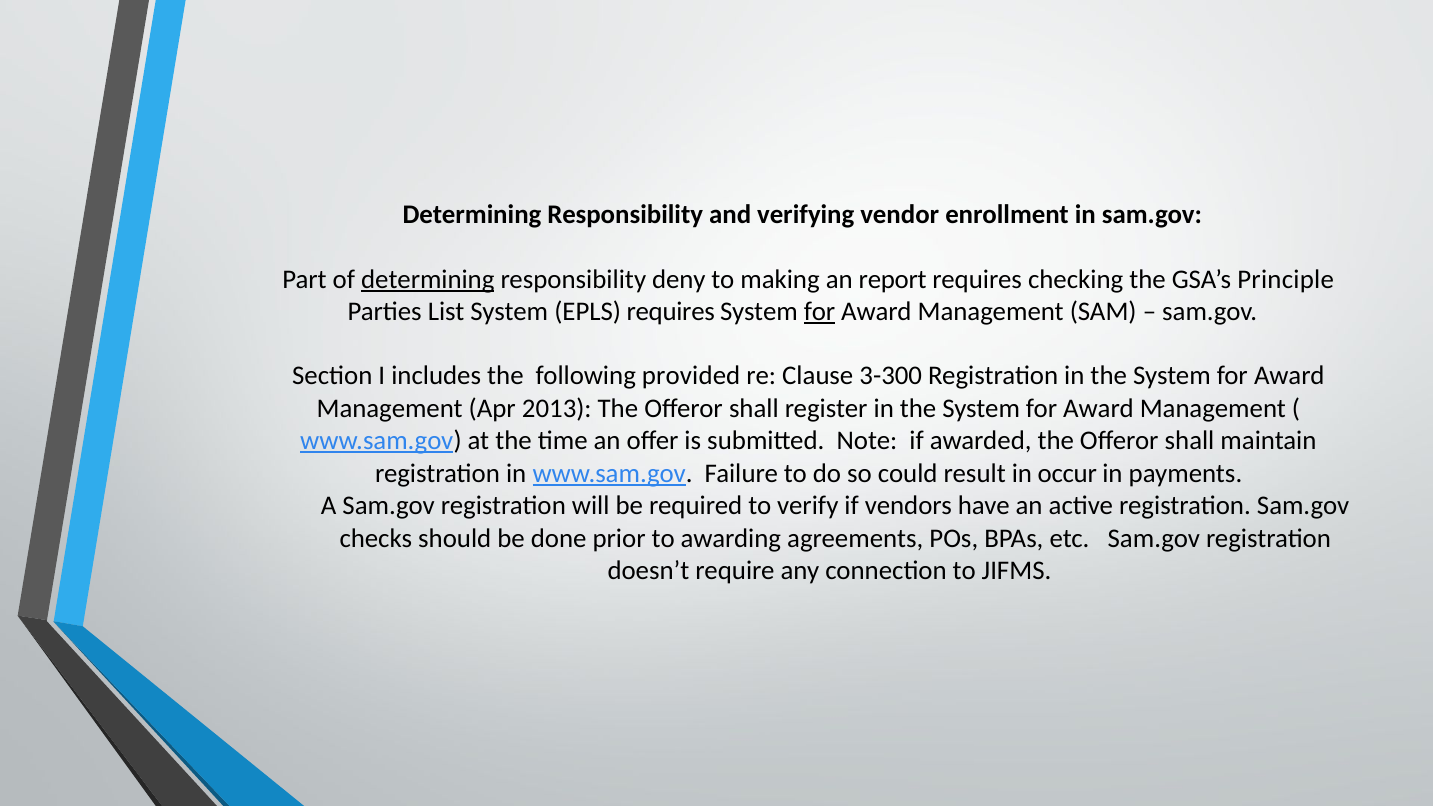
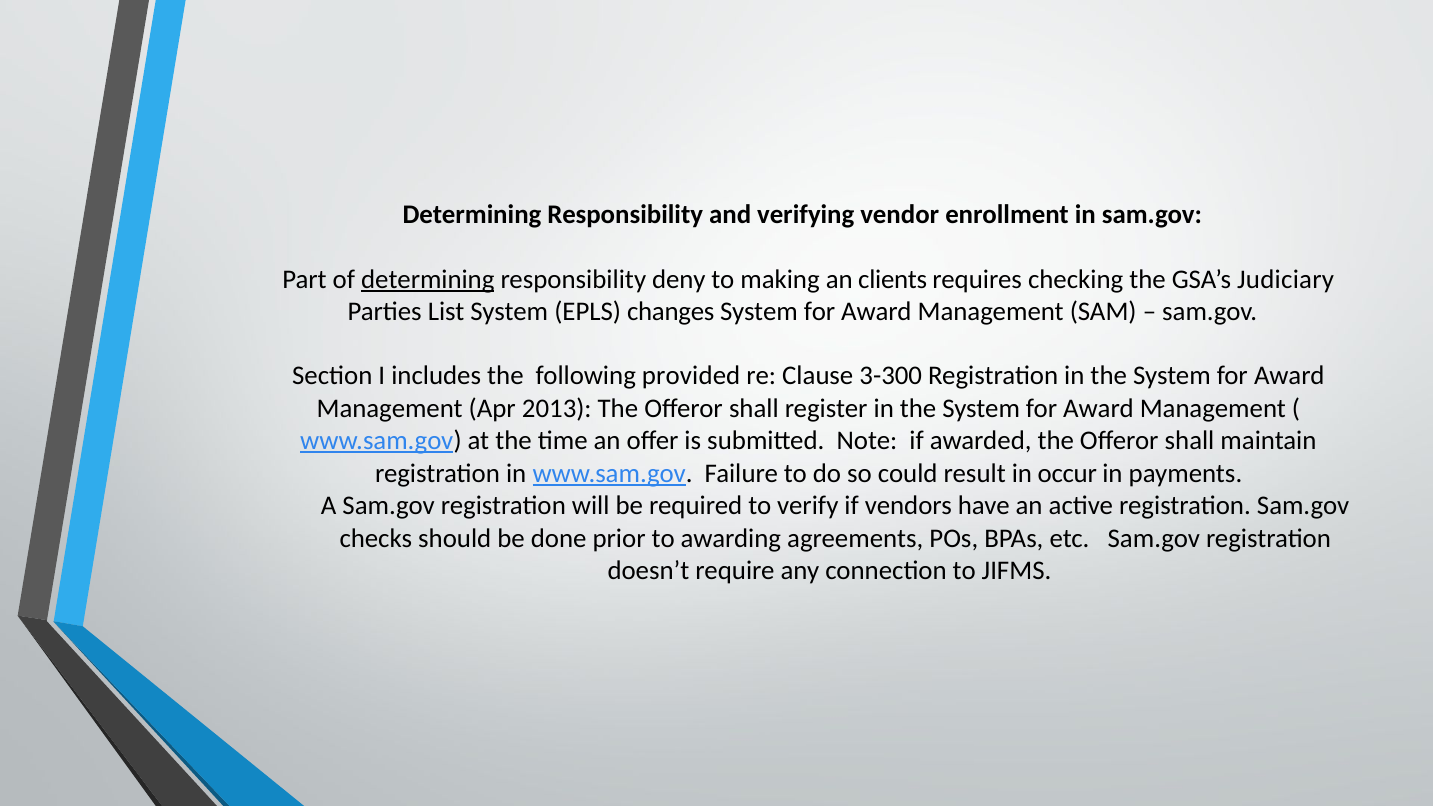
report: report -> clients
Principle: Principle -> Judiciary
EPLS requires: requires -> changes
for at (820, 311) underline: present -> none
